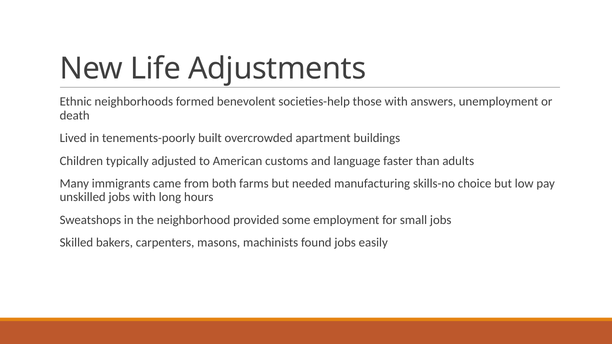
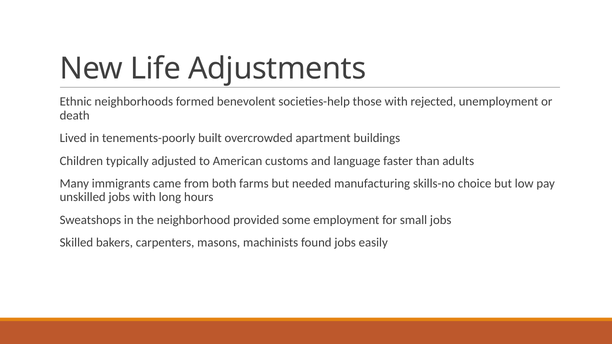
answers: answers -> rejected
